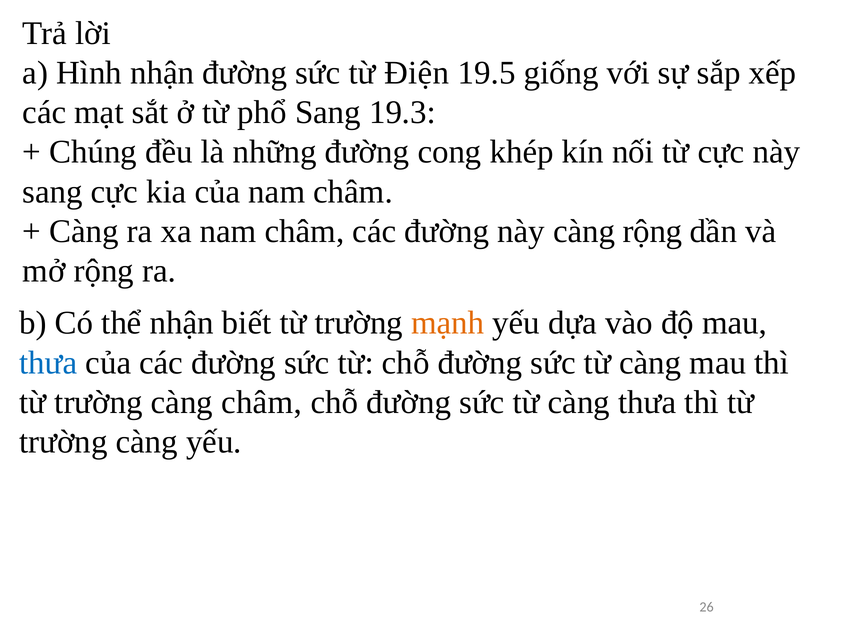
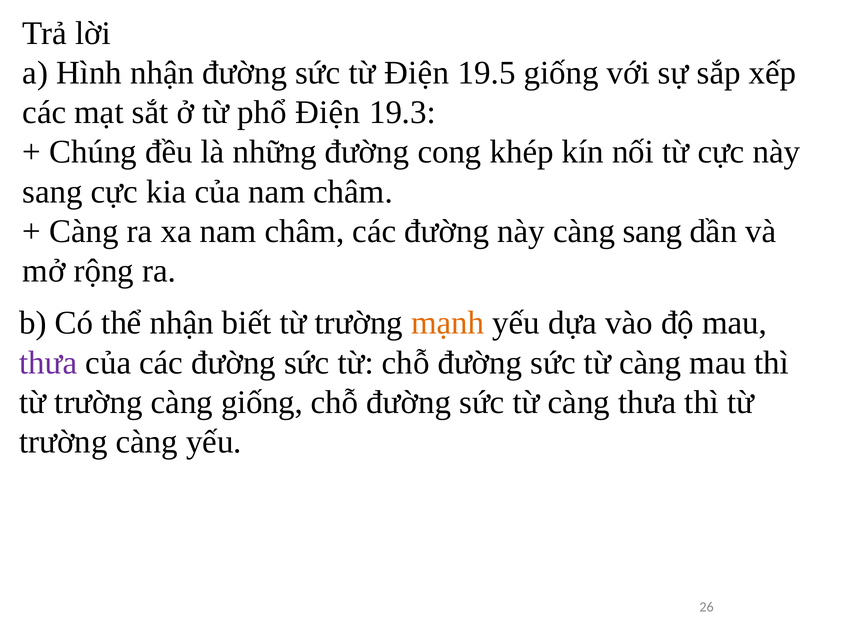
phổ Sang: Sang -> Điện
càng rộng: rộng -> sang
thưa at (48, 363) colour: blue -> purple
càng châm: châm -> giống
